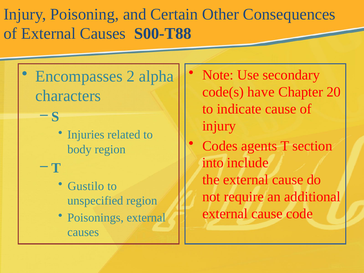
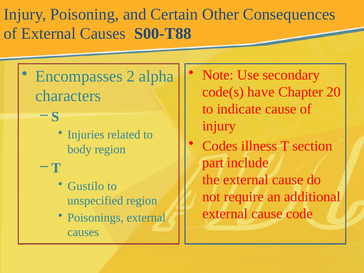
agents: agents -> illness
into: into -> part
